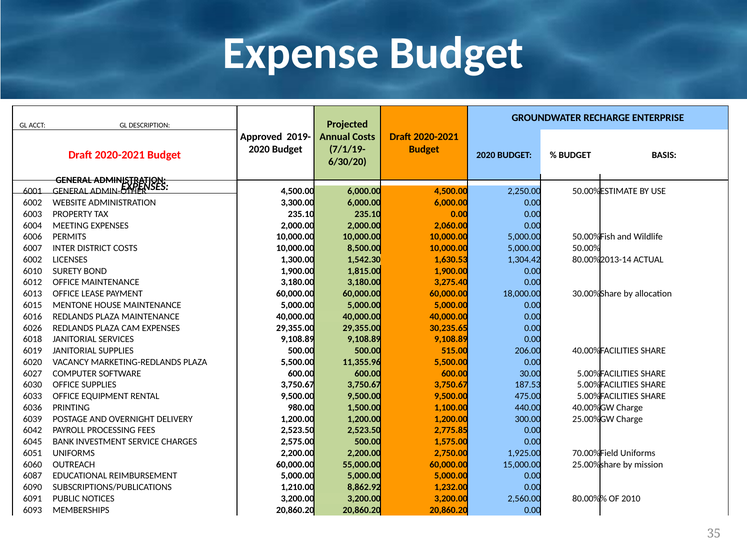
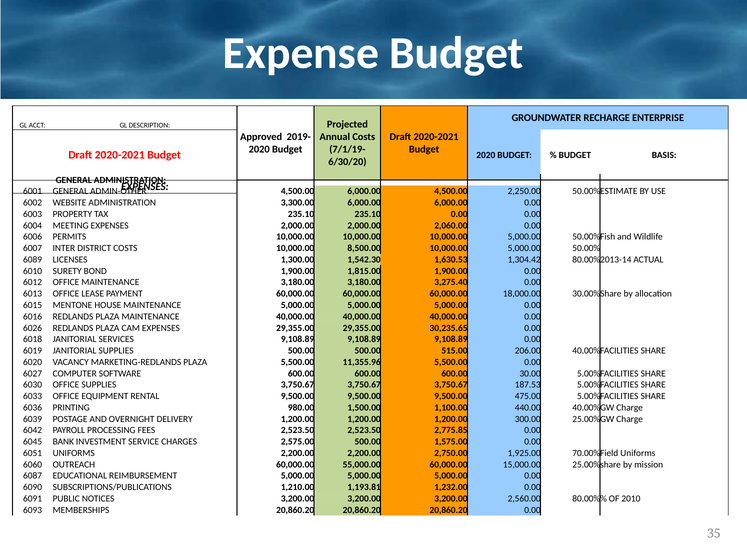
6002 at (33, 260): 6002 -> 6089
8,862.92: 8,862.92 -> 1,193.81
